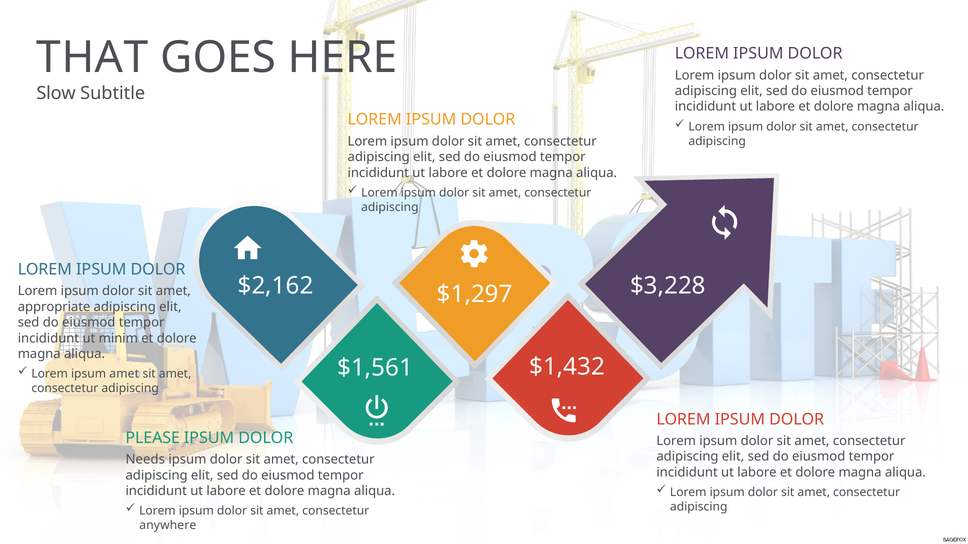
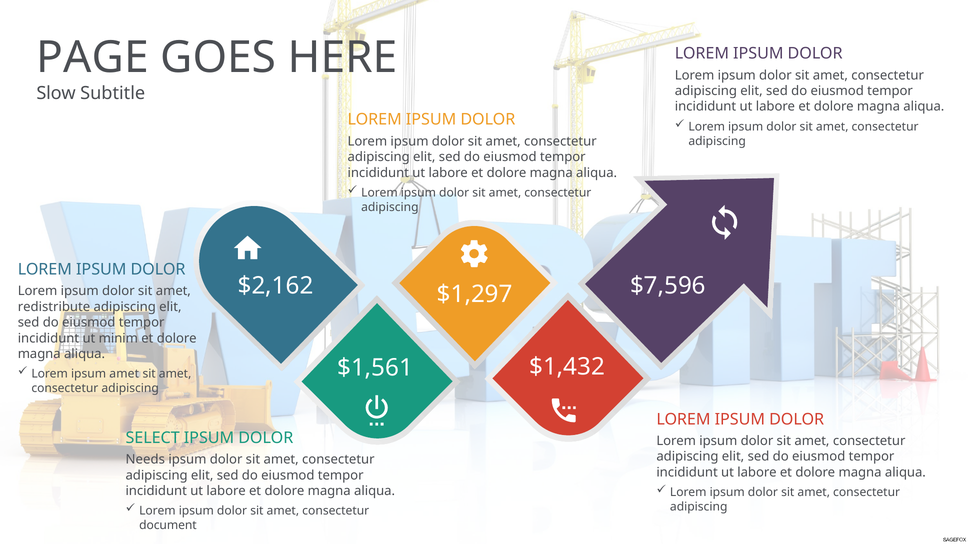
THAT: THAT -> PAGE
$3,228: $3,228 -> $7,596
appropriate: appropriate -> redistribute
PLEASE: PLEASE -> SELECT
anywhere: anywhere -> document
